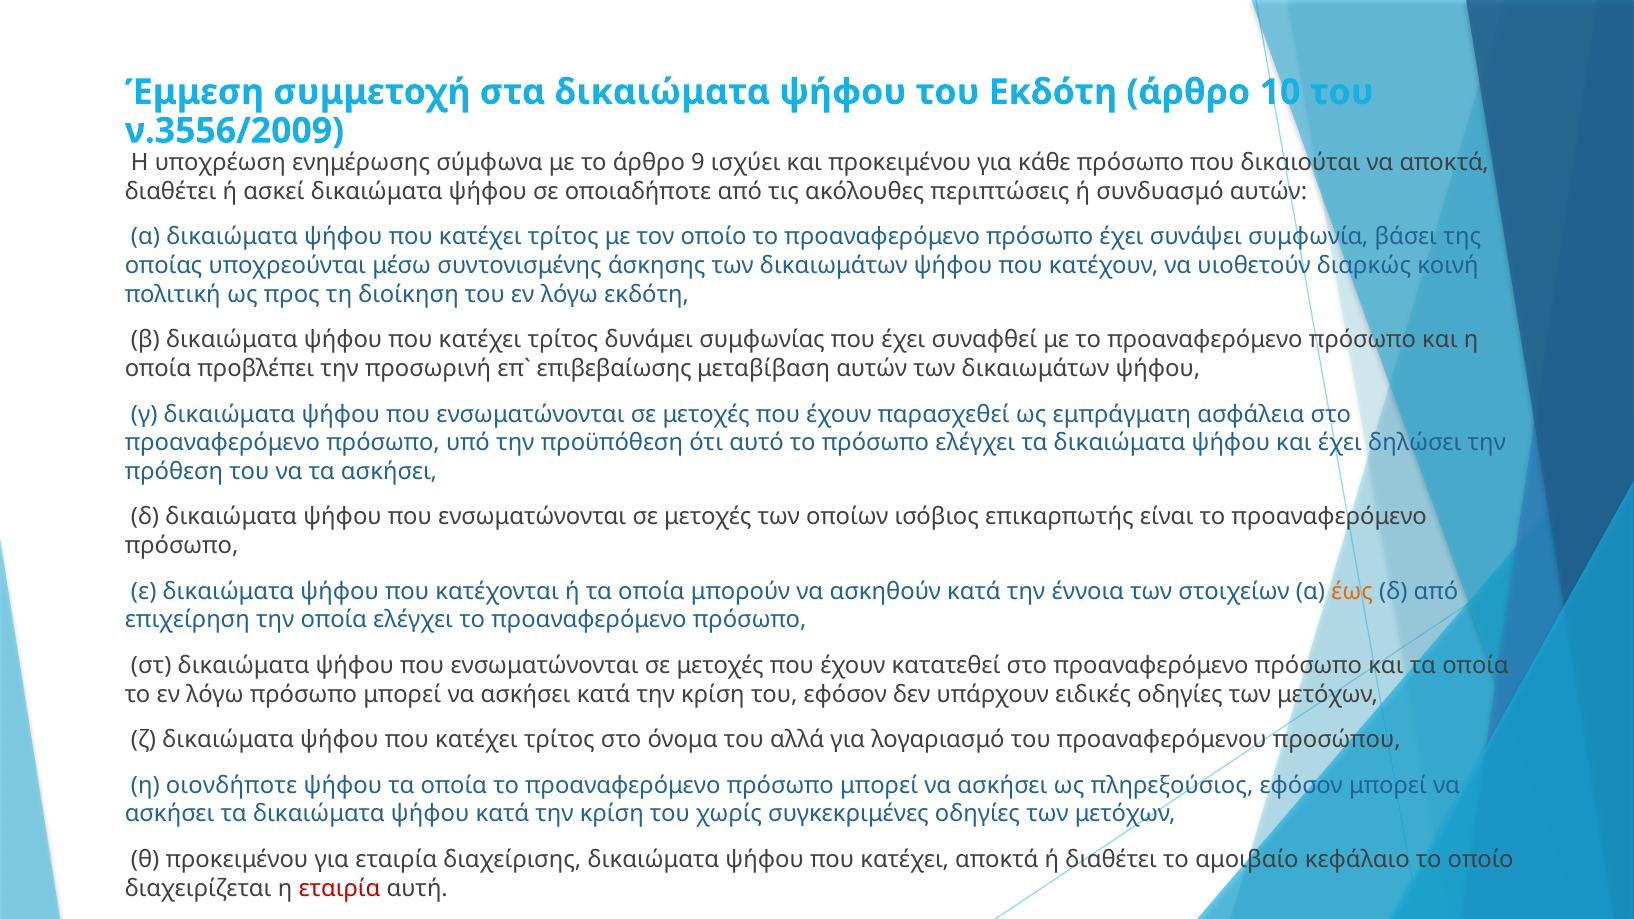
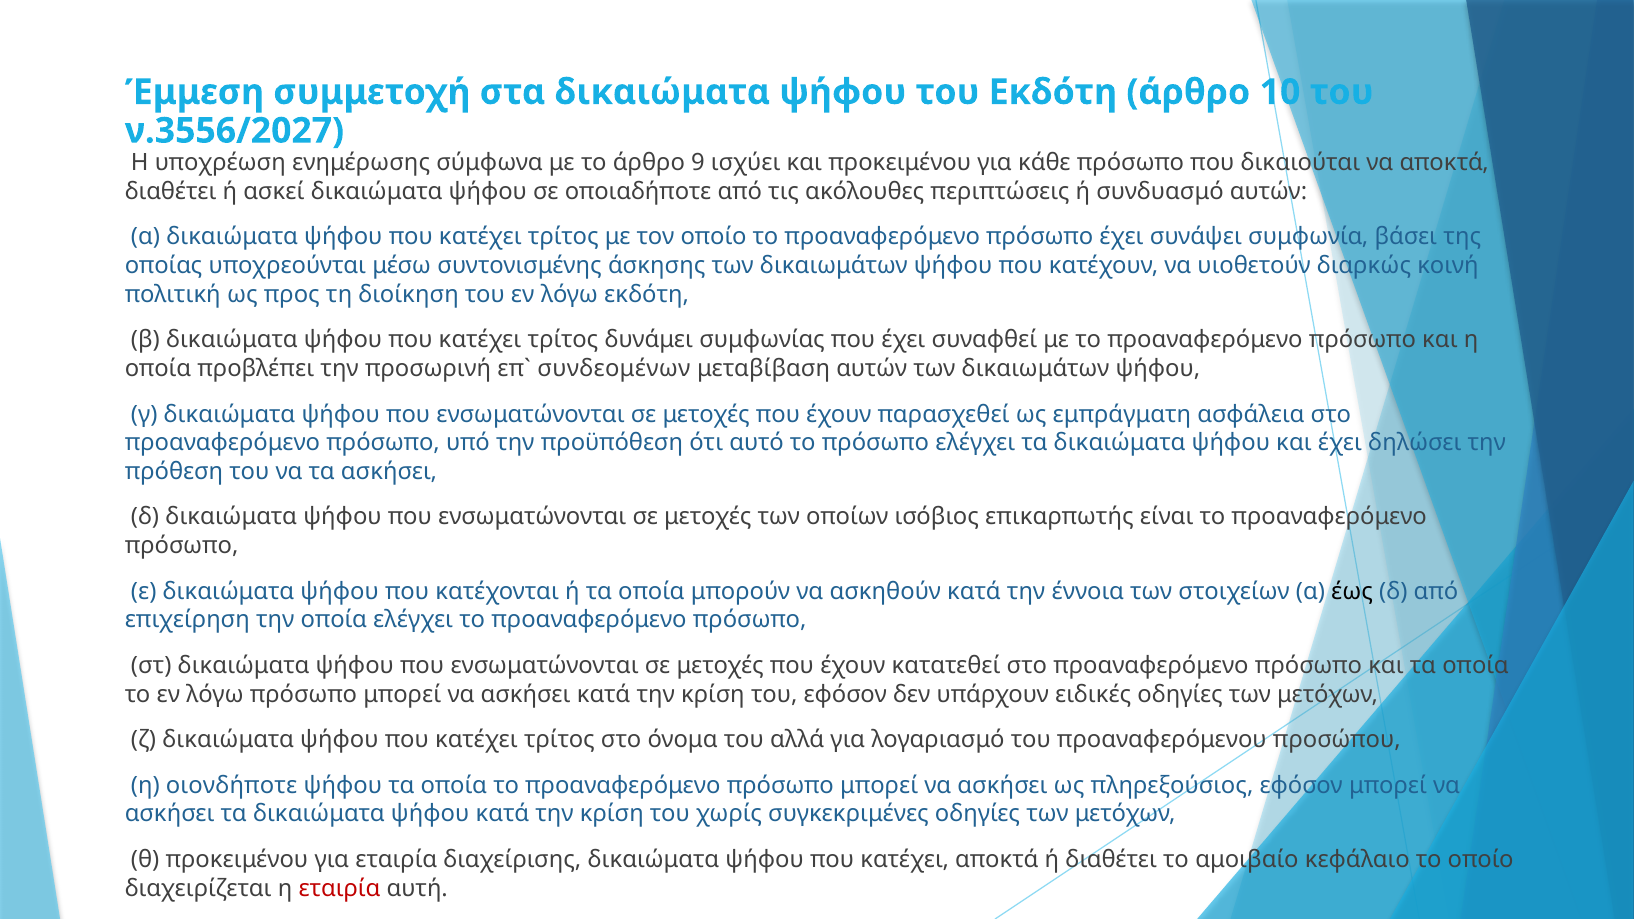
ν.3556/2009: ν.3556/2009 -> ν.3556/2027
επιβεβαίωσης: επιβεβαίωσης -> συνδεομένων
έως colour: orange -> black
